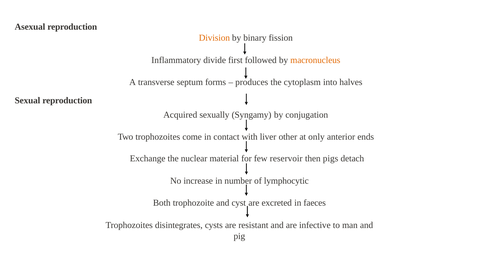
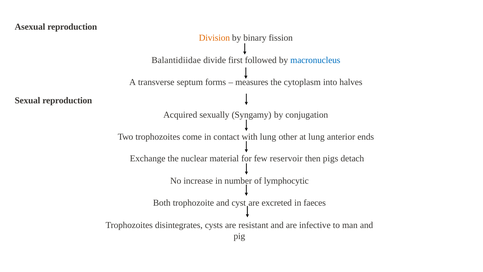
Inflammatory: Inflammatory -> Balantidiidae
macronucleus colour: orange -> blue
produces: produces -> measures
with liver: liver -> lung
at only: only -> lung
